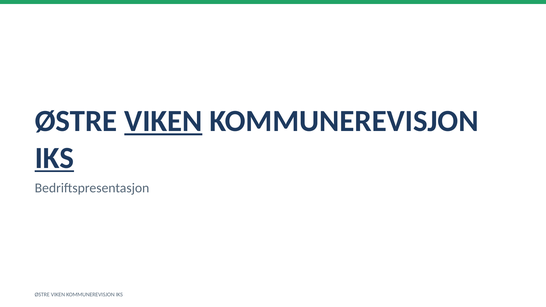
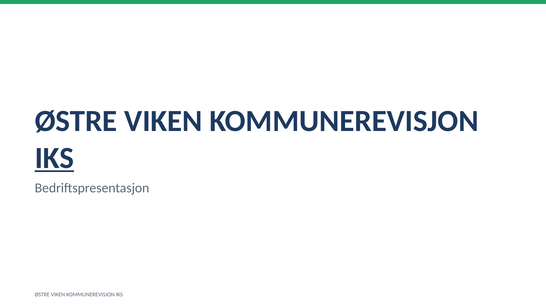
VIKEN at (163, 121) underline: present -> none
